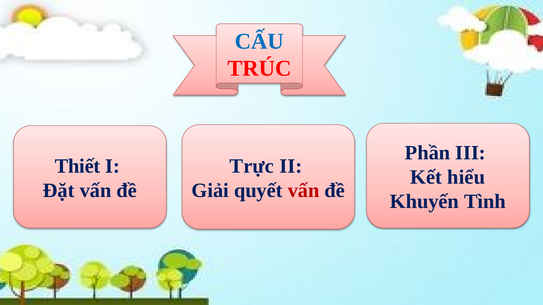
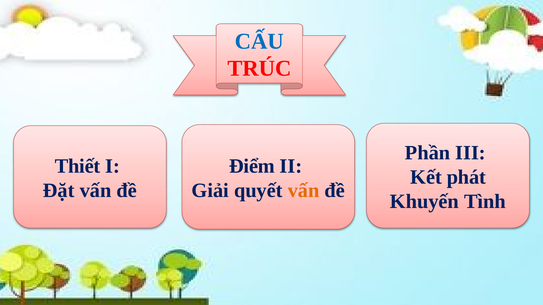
Trực: Trực -> Điểm
hiểu: hiểu -> phát
vấn at (304, 191) colour: red -> orange
